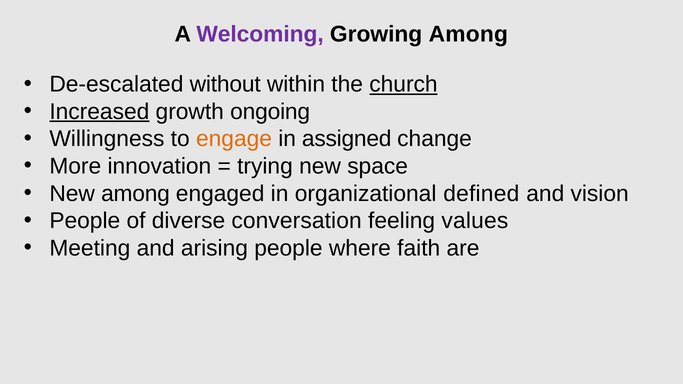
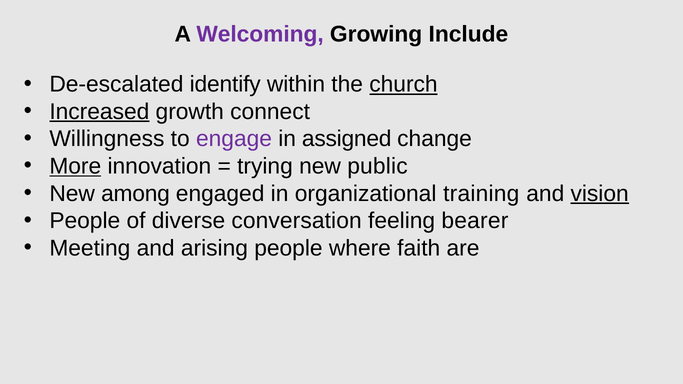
Growing Among: Among -> Include
without: without -> identify
ongoing: ongoing -> connect
engage colour: orange -> purple
More underline: none -> present
space: space -> public
defined: defined -> training
vision underline: none -> present
values: values -> bearer
